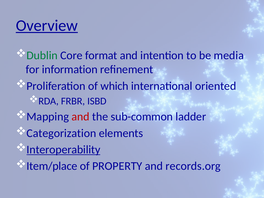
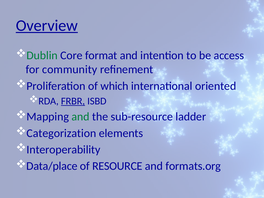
media: media -> access
information: information -> community
FRBR underline: none -> present
and at (81, 117) colour: red -> green
sub-common: sub-common -> sub-resource
Interoperability underline: present -> none
Item/place: Item/place -> Data/place
PROPERTY: PROPERTY -> RESOURCE
records.org: records.org -> formats.org
